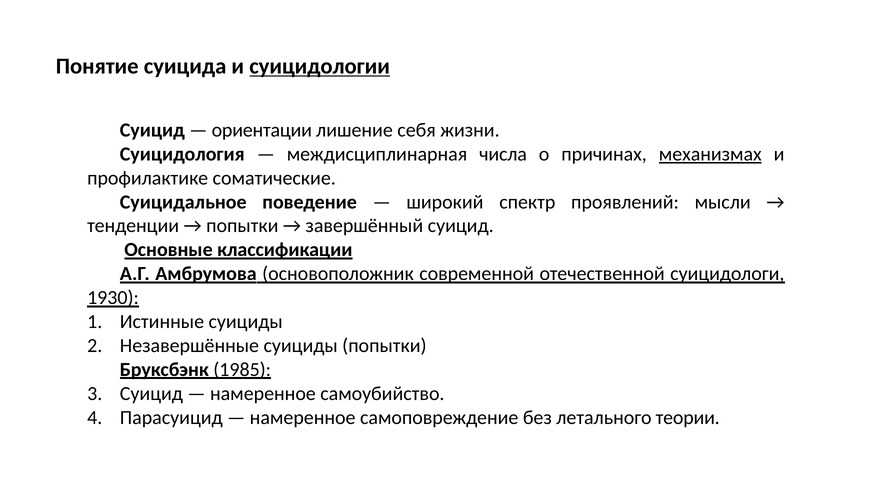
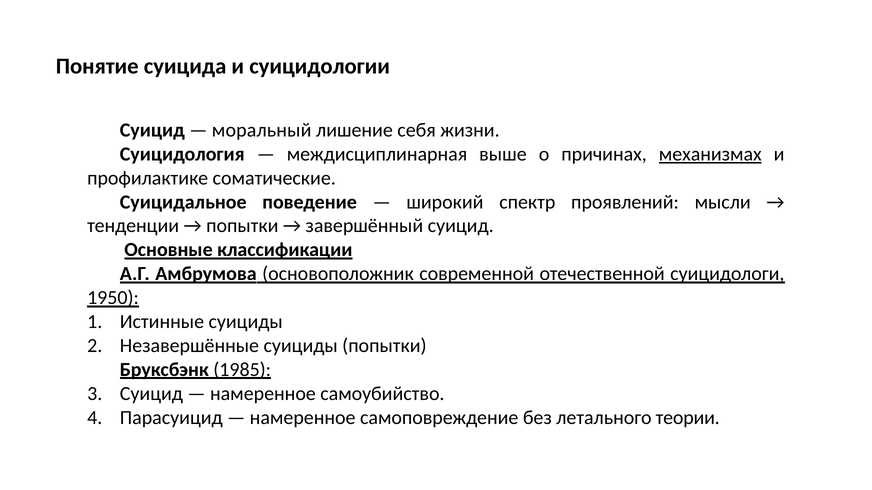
суицидологии underline: present -> none
ориентации: ориентации -> моральный
числа: числа -> выше
1930: 1930 -> 1950
